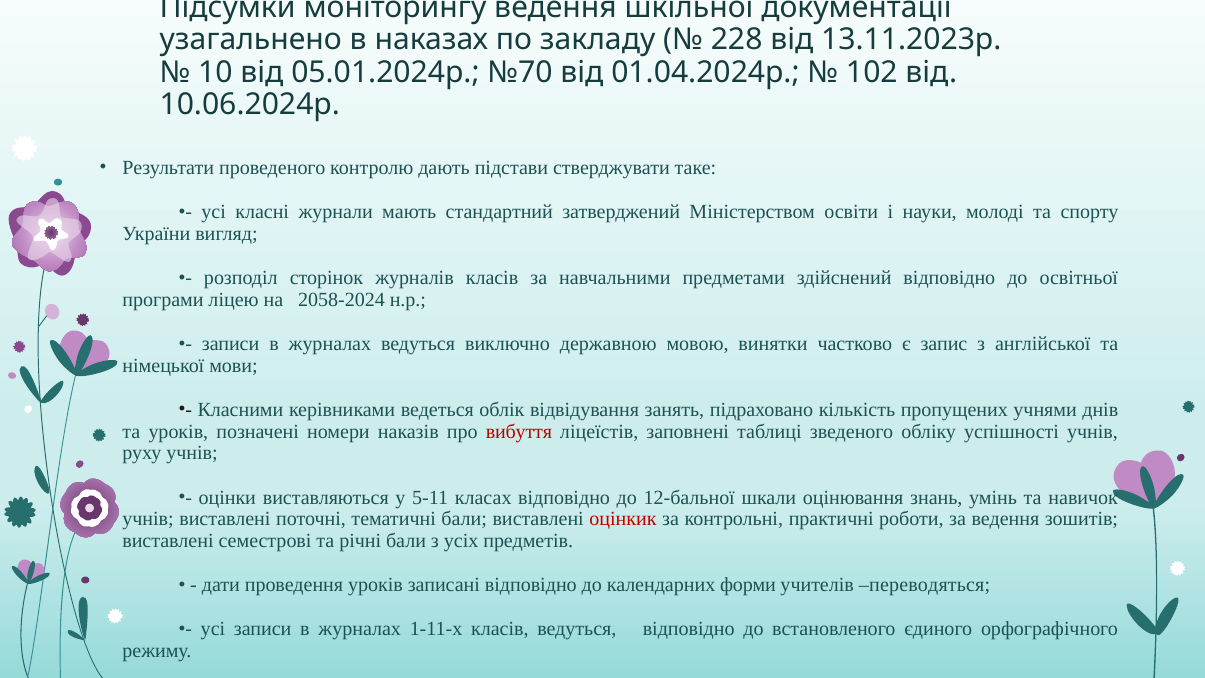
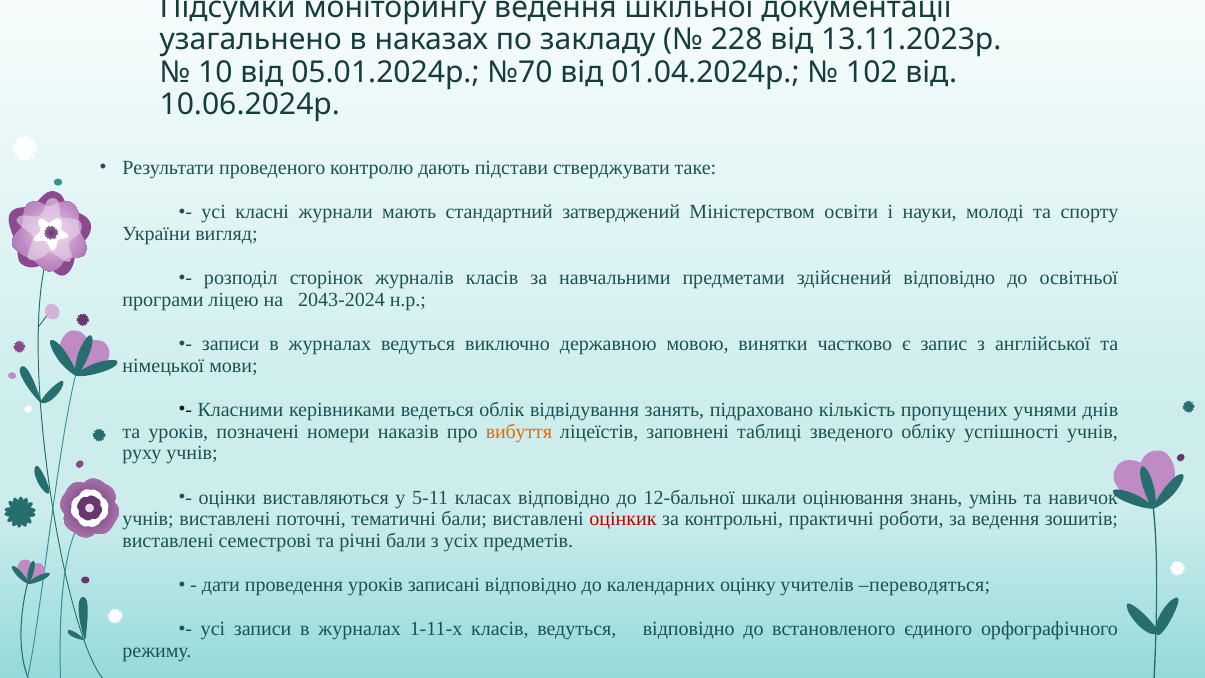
2058-2024: 2058-2024 -> 2043-2024
вибуття colour: red -> orange
форми: форми -> оцінку
